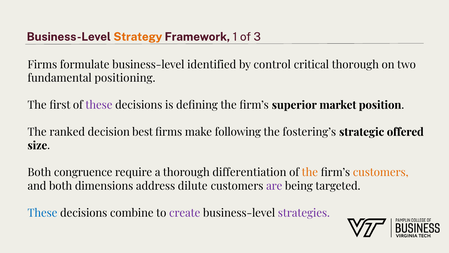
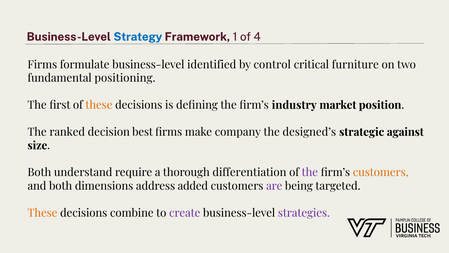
Strategy colour: orange -> blue
3: 3 -> 4
critical thorough: thorough -> furniture
these at (99, 105) colour: purple -> orange
superior: superior -> industry
following: following -> company
fostering’s: fostering’s -> designed’s
offered: offered -> against
congruence: congruence -> understand
the at (310, 172) colour: orange -> purple
dilute: dilute -> added
These at (42, 213) colour: blue -> orange
